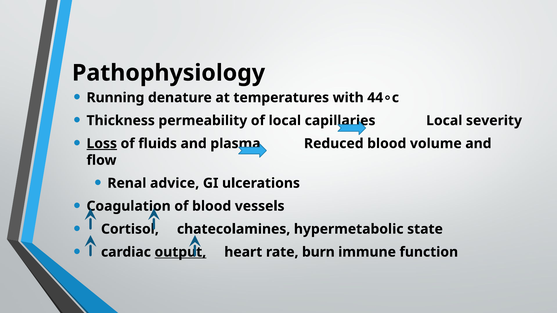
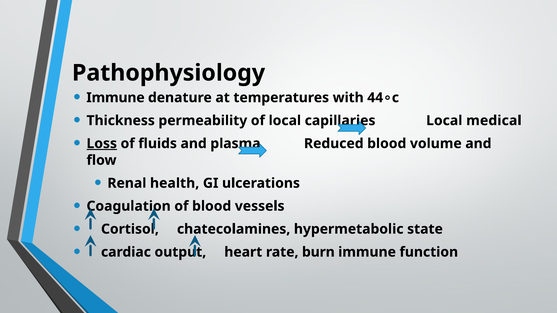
Running at (115, 98): Running -> Immune
severity: severity -> medical
advice: advice -> health
output underline: present -> none
